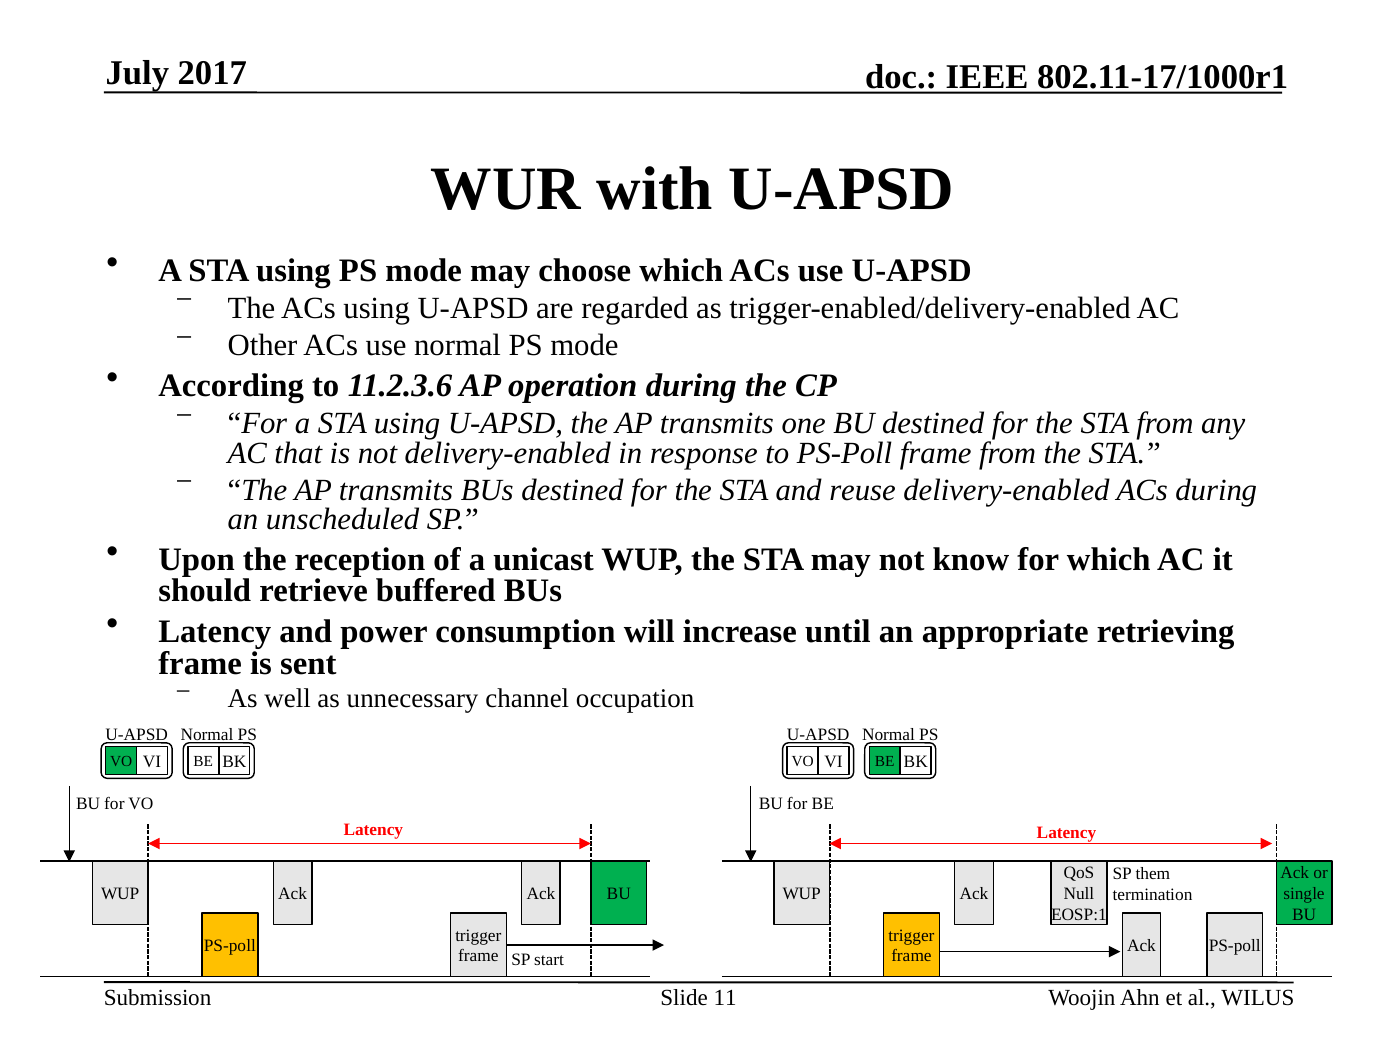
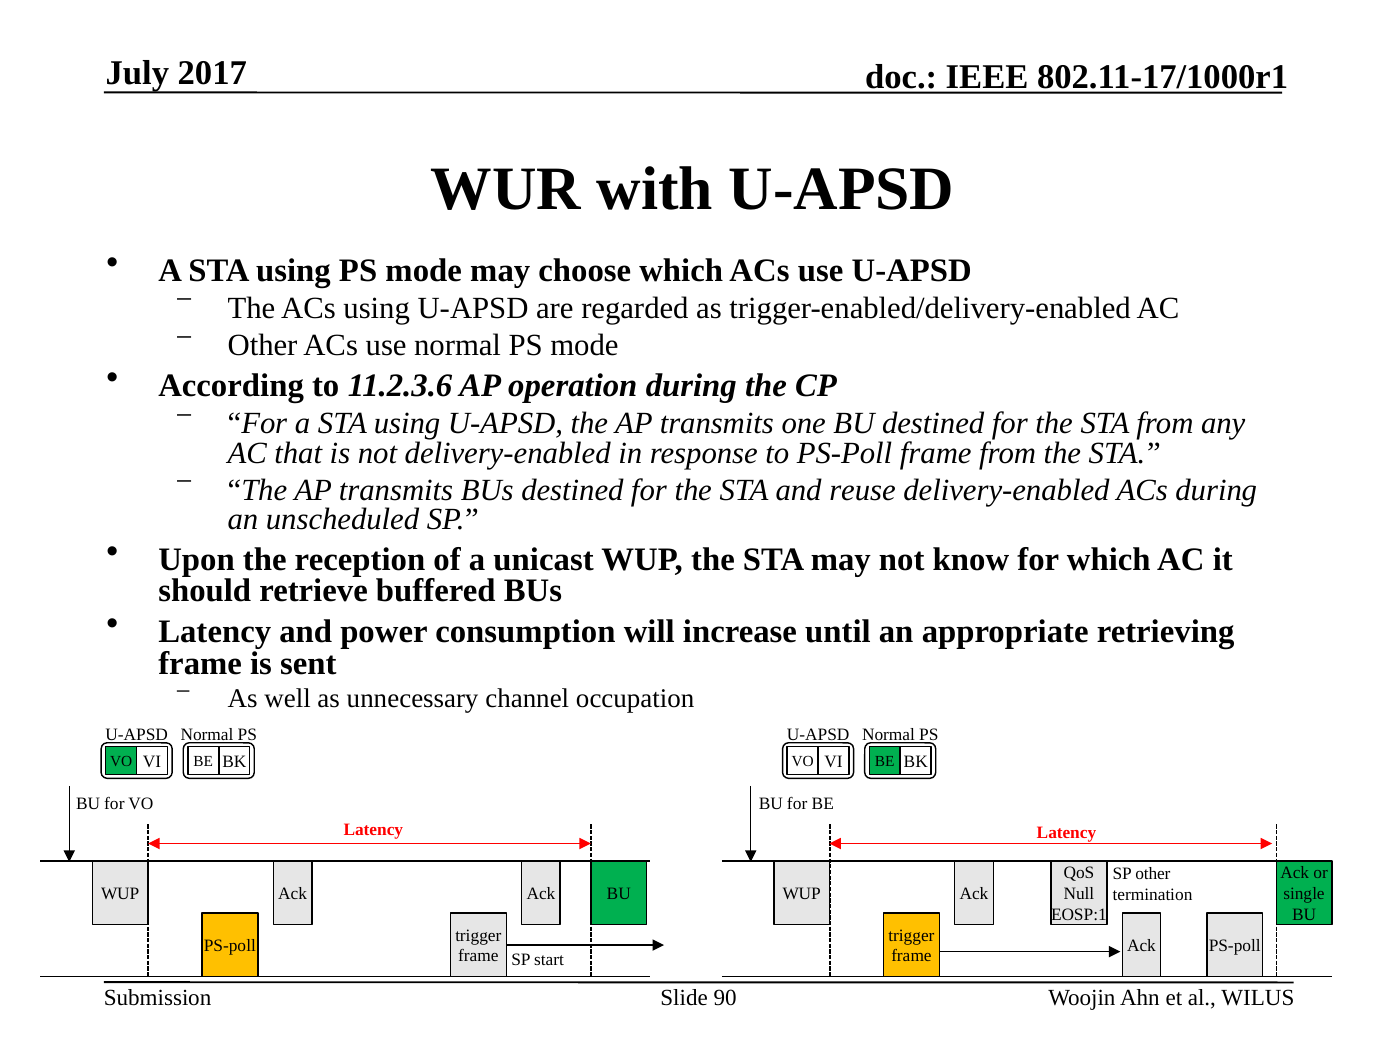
SP them: them -> other
11: 11 -> 90
